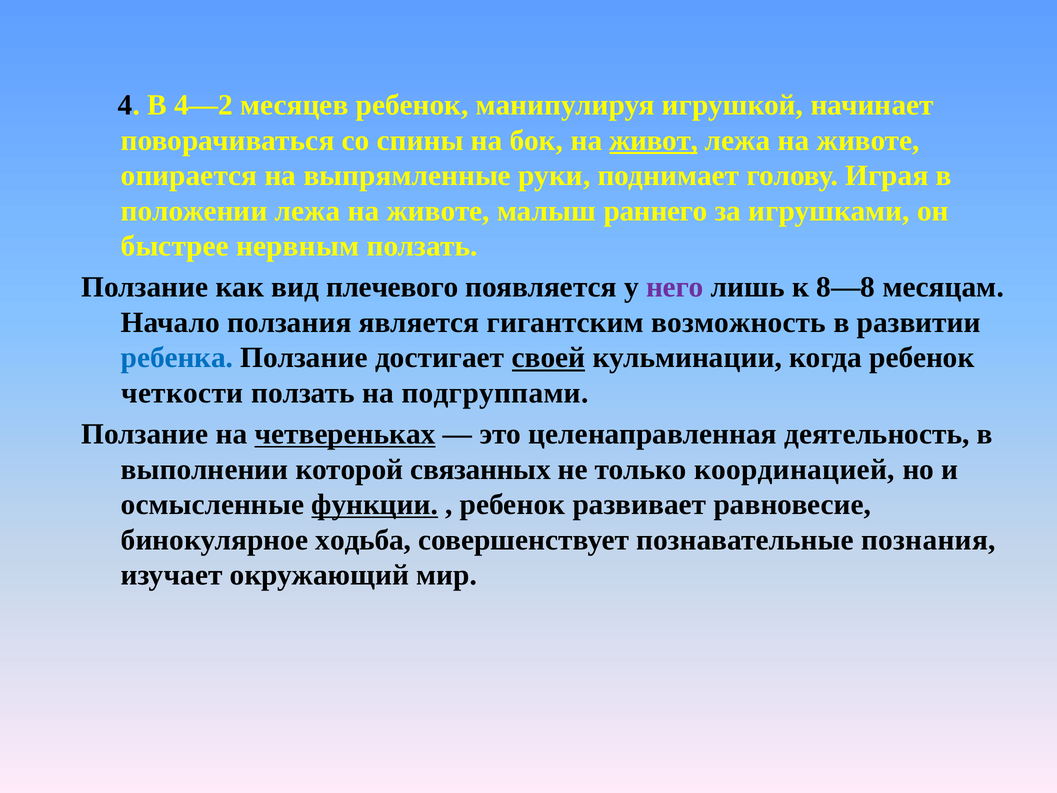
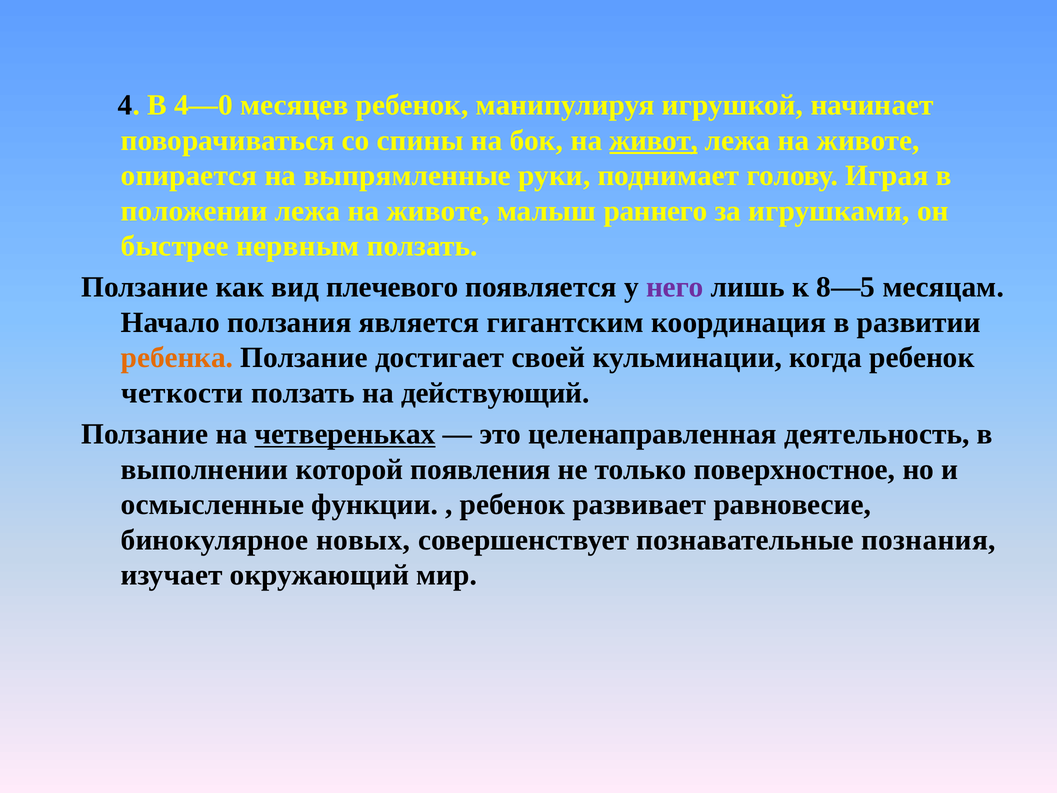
4—2: 4—2 -> 4—0
8—8: 8—8 -> 8—5
возможность: возможность -> координация
ребенка colour: blue -> orange
своей underline: present -> none
подгруппами: подгруппами -> действующий
связанных: связанных -> появления
координацией: координацией -> поверхностное
функции underline: present -> none
ходьба: ходьба -> новых
